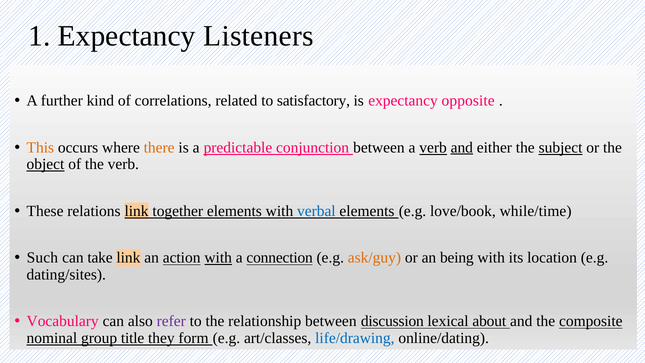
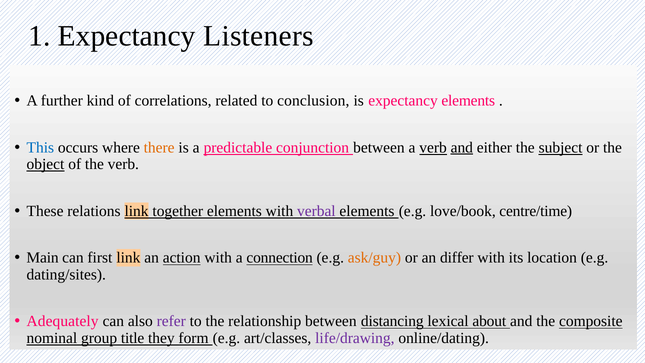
satisfactory: satisfactory -> conclusion
expectancy opposite: opposite -> elements
This colour: orange -> blue
verbal colour: blue -> purple
while/time: while/time -> centre/time
Such: Such -> Main
take: take -> first
with at (218, 258) underline: present -> none
being: being -> differ
Vocabulary: Vocabulary -> Adequately
discussion: discussion -> distancing
life/drawing colour: blue -> purple
